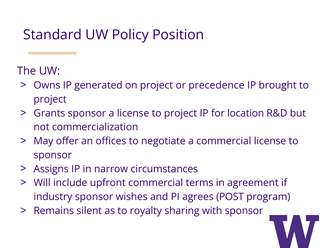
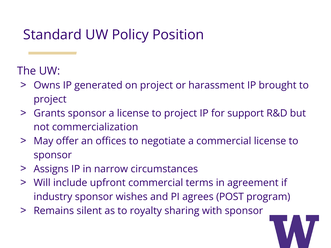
precedence: precedence -> harassment
location: location -> support
